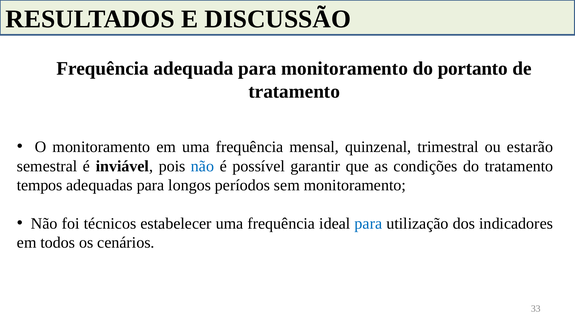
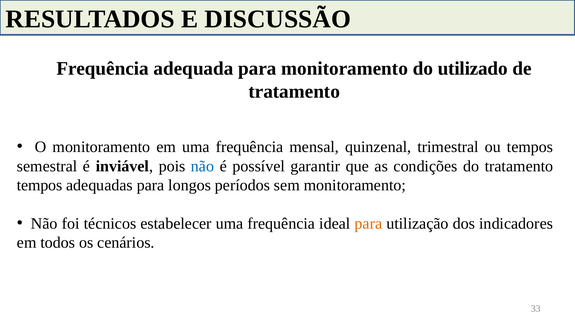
portanto: portanto -> utilizado
ou estarão: estarão -> tempos
para at (368, 224) colour: blue -> orange
